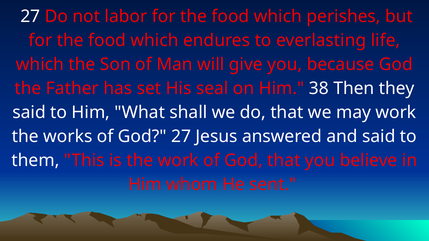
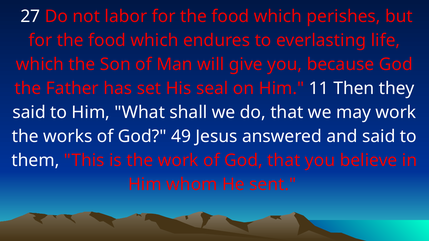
38: 38 -> 11
God 27: 27 -> 49
